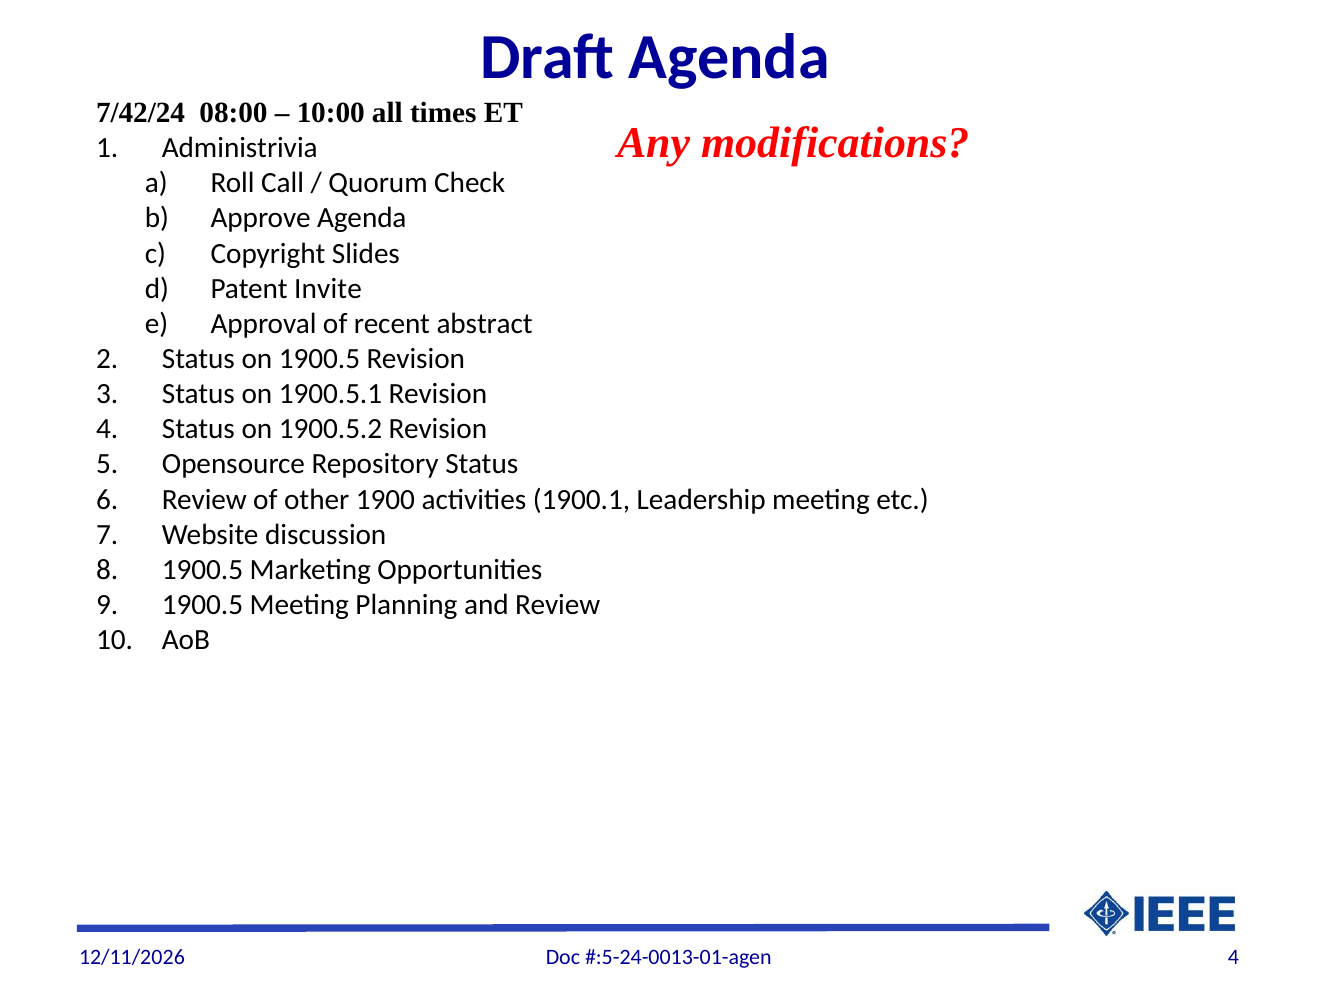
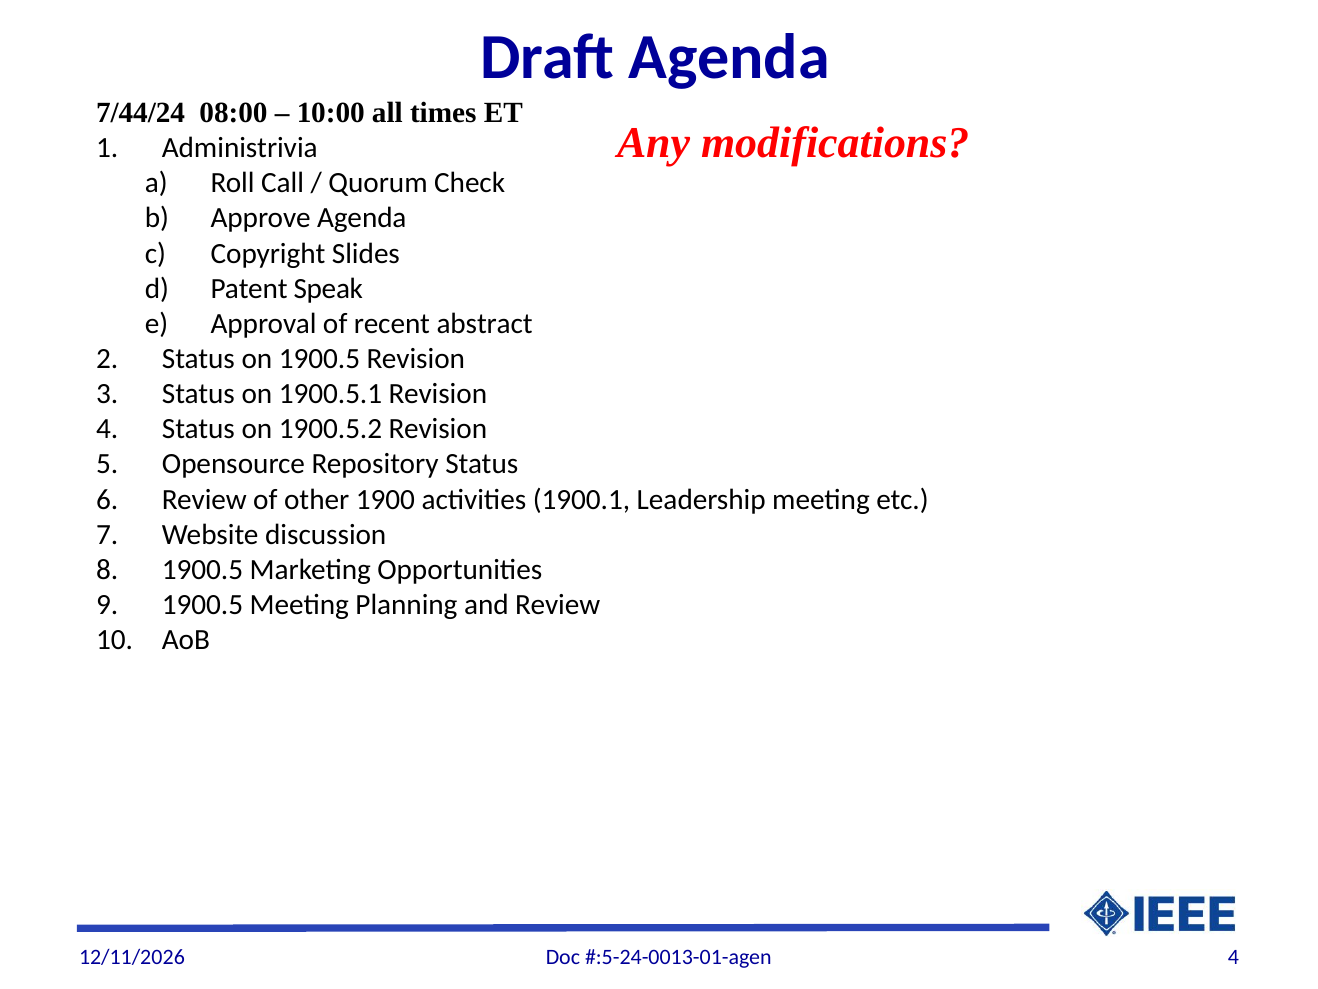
7/42/24: 7/42/24 -> 7/44/24
Invite: Invite -> Speak
